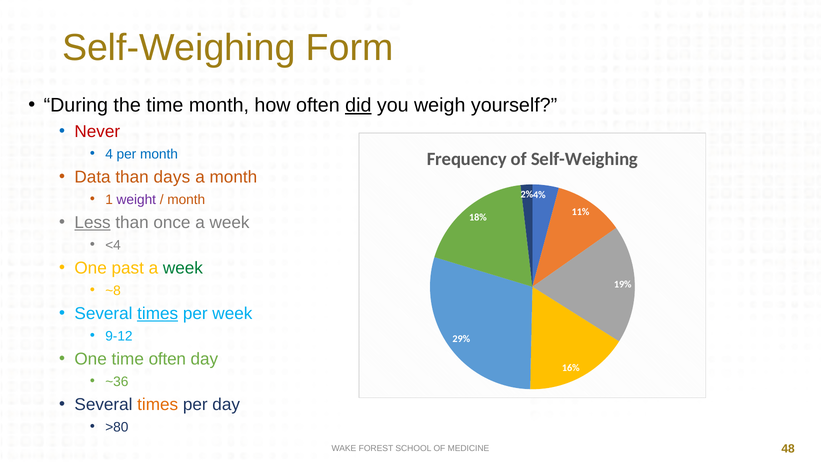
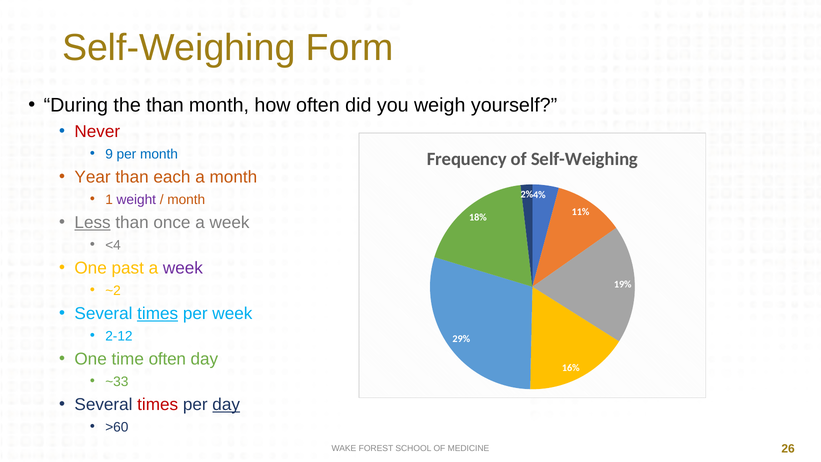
the time: time -> than
did underline: present -> none
4: 4 -> 9
Data: Data -> Year
days: days -> each
week at (183, 268) colour: green -> purple
~8: ~8 -> ~2
9-12: 9-12 -> 2-12
~36: ~36 -> ~33
times at (158, 404) colour: orange -> red
day at (226, 404) underline: none -> present
>80: >80 -> >60
48: 48 -> 26
